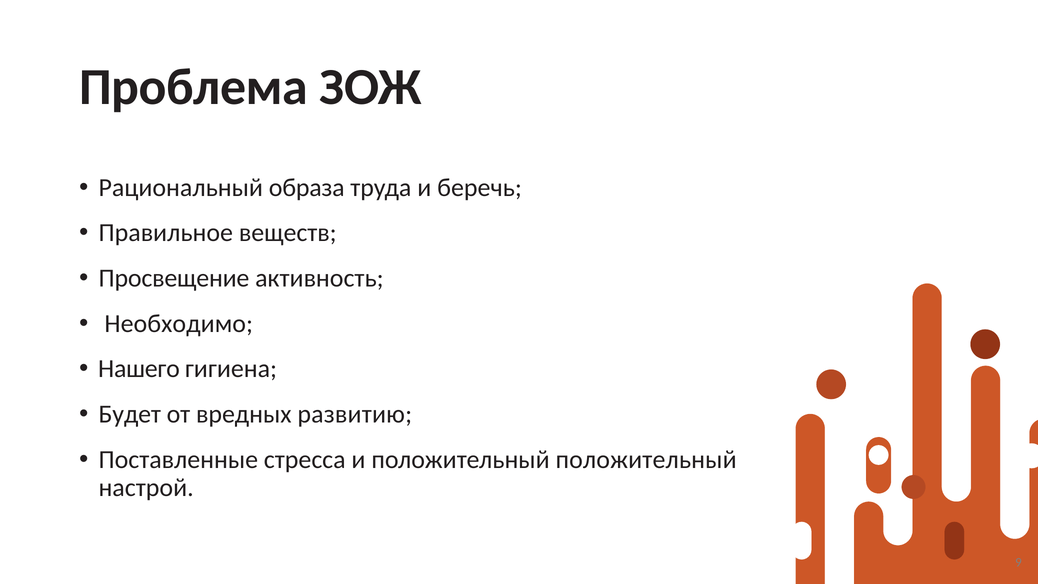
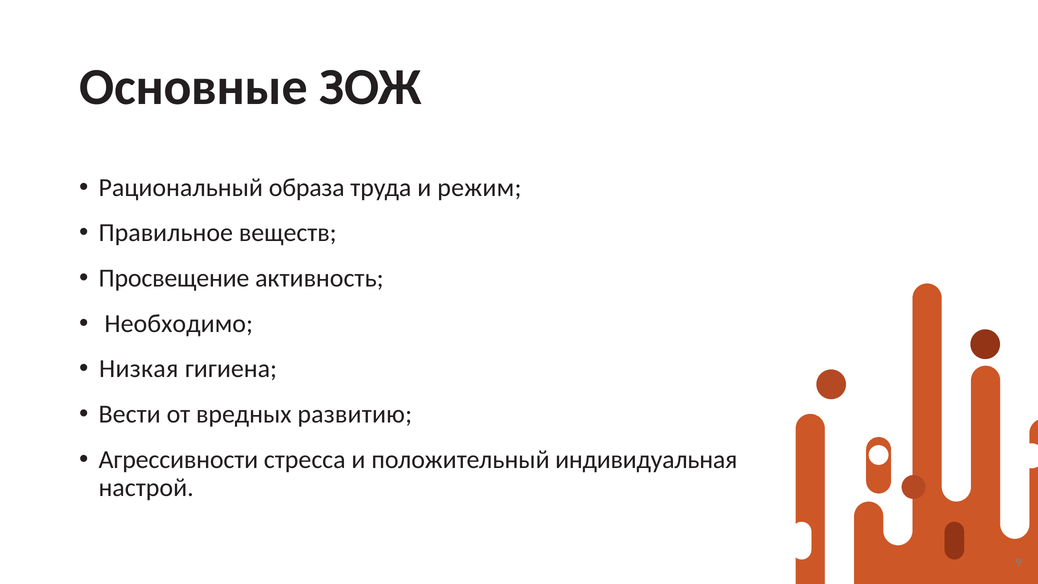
Проблема: Проблема -> Основные
беречь: беречь -> режим
Нашего: Нашего -> Низкая
Будет: Будет -> Вести
Поставленные: Поставленные -> Агрессивности
положительный положительный: положительный -> индивидуальная
